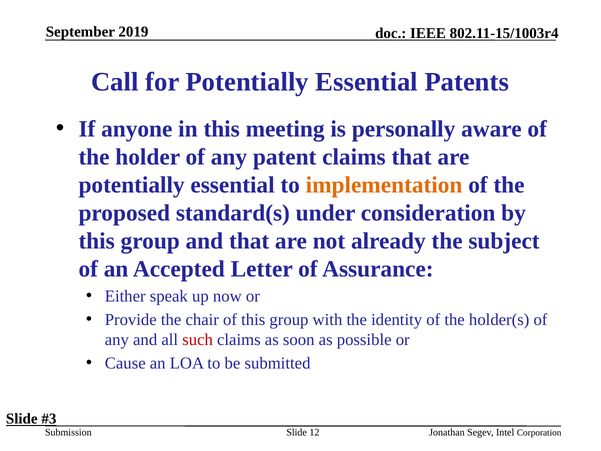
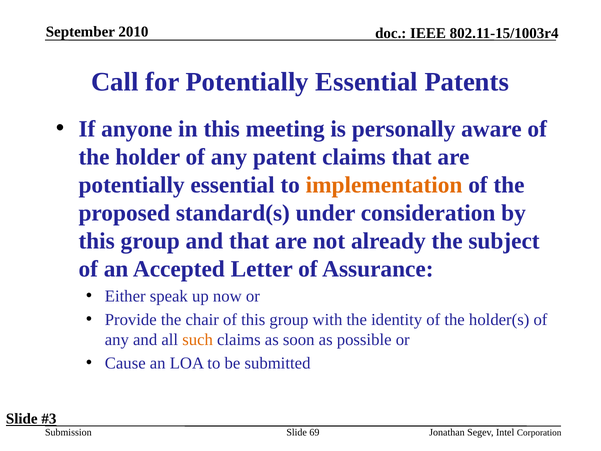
2019: 2019 -> 2010
such colour: red -> orange
12: 12 -> 69
